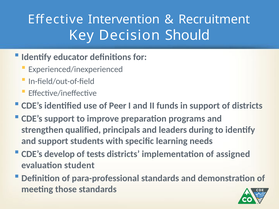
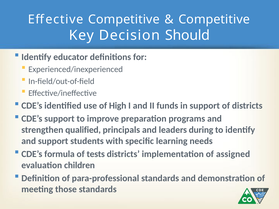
Effective Intervention: Intervention -> Competitive
Recruitment at (214, 19): Recruitment -> Competitive
Peer: Peer -> High
develop: develop -> formula
student: student -> children
